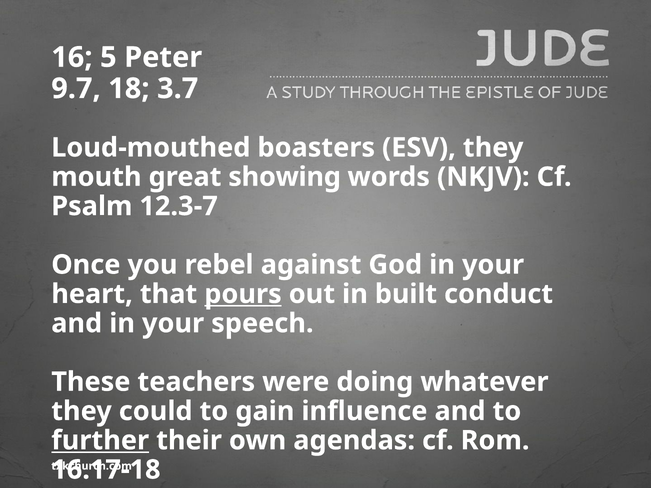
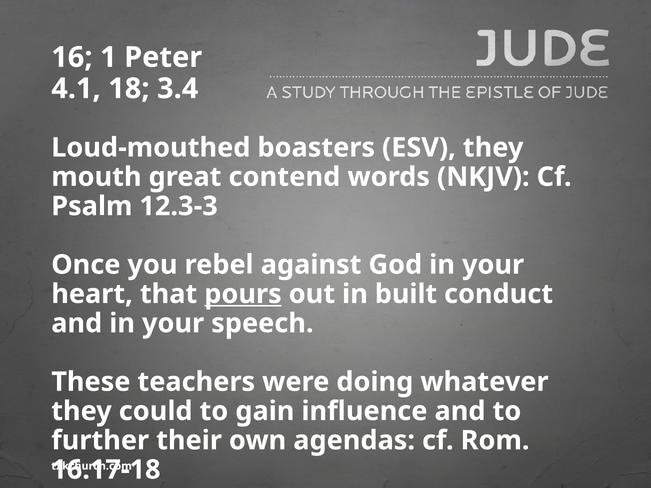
5: 5 -> 1
9.7: 9.7 -> 4.1
3.7: 3.7 -> 3.4
showing: showing -> contend
12.3-7: 12.3-7 -> 12.3-3
further underline: present -> none
